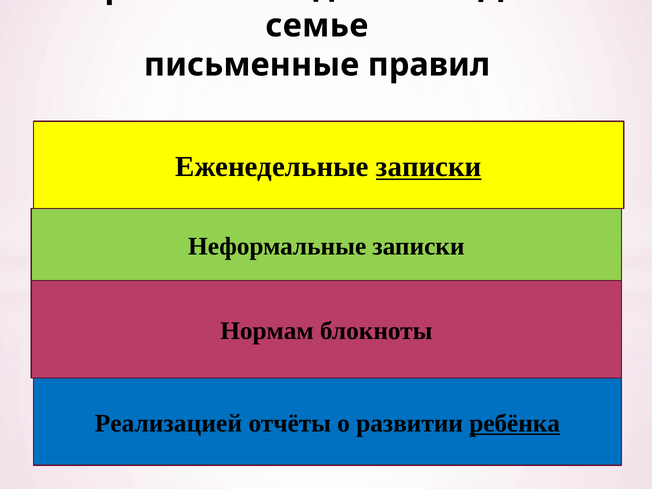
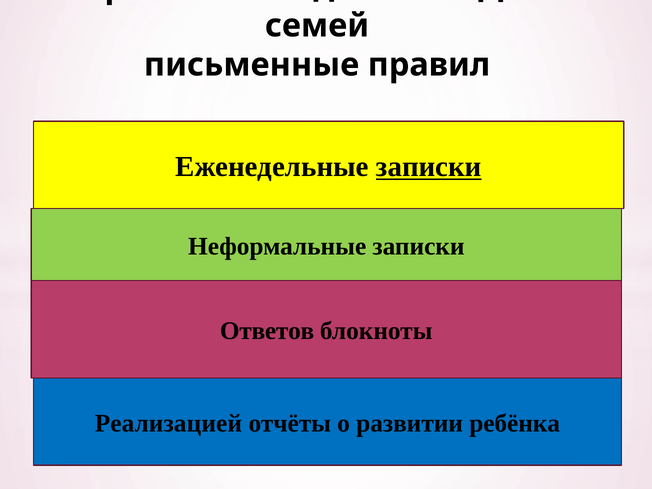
семье: семье -> семей
Нормам: Нормам -> Ответов
ребёнка underline: present -> none
